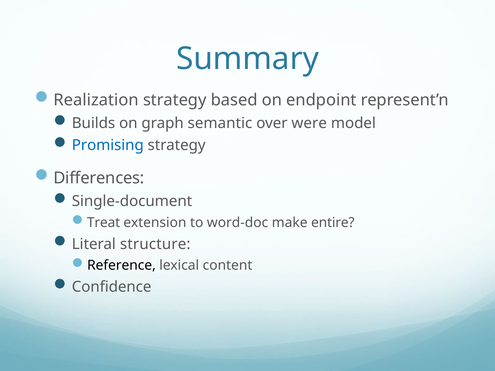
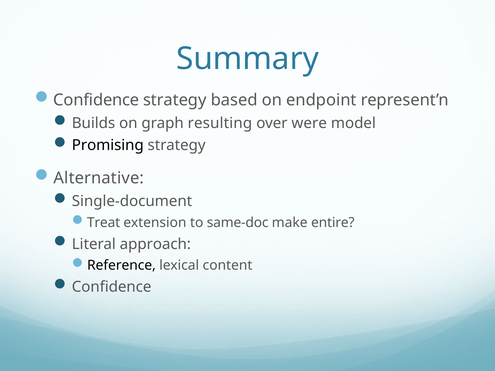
Realization at (96, 100): Realization -> Confidence
semantic: semantic -> resulting
Promising colour: blue -> black
Differences: Differences -> Alternative
word-doc: word-doc -> same-doc
structure: structure -> approach
